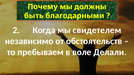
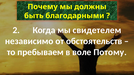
Делали: Делали -> Потому
